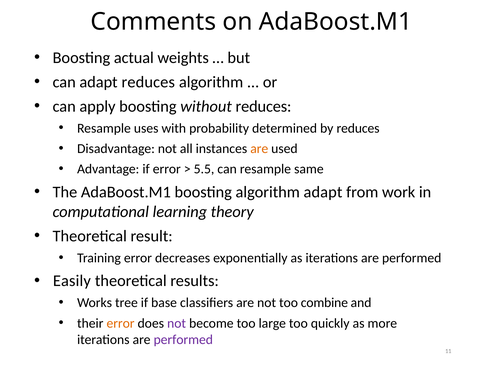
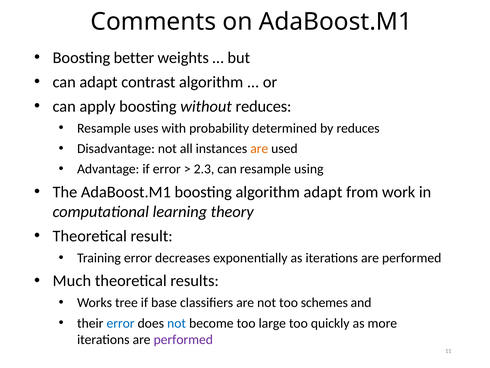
actual: actual -> better
adapt reduces: reduces -> contrast
5.5: 5.5 -> 2.3
same: same -> using
Easily: Easily -> Much
combine: combine -> schemes
error at (121, 323) colour: orange -> blue
not at (177, 323) colour: purple -> blue
